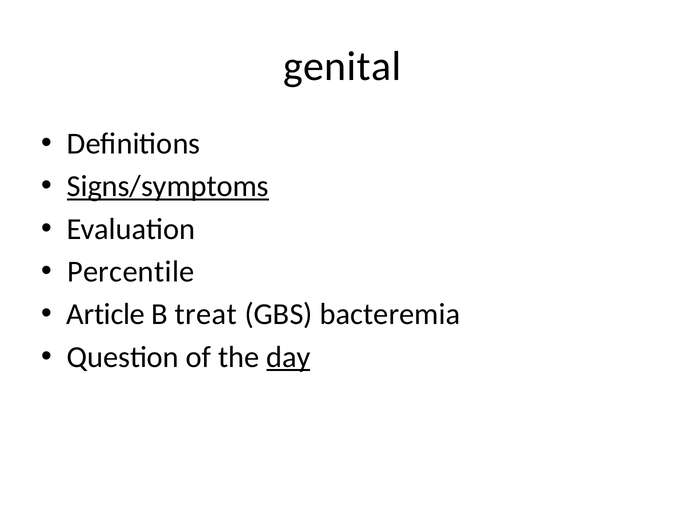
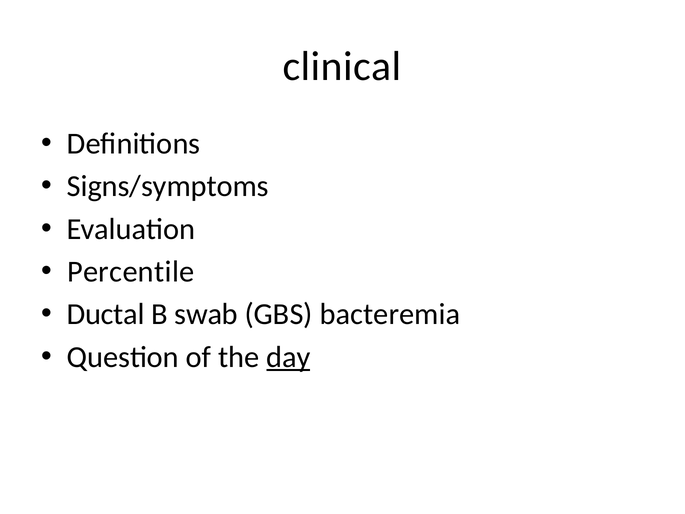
genital: genital -> clinical
Signs/symptoms underline: present -> none
Article: Article -> Ductal
treat: treat -> swab
